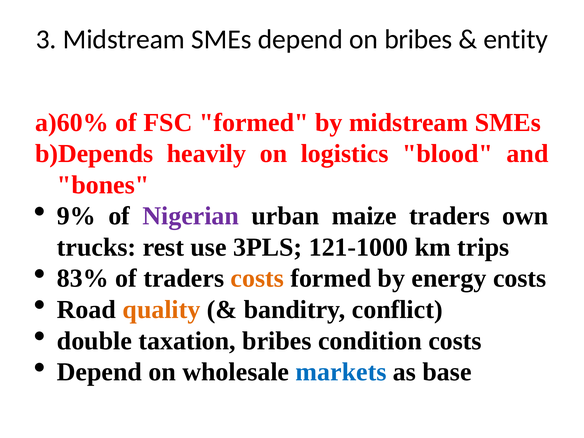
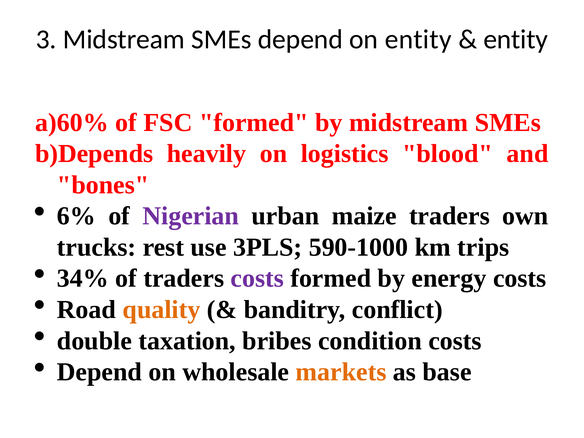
on bribes: bribes -> entity
9%: 9% -> 6%
121-1000: 121-1000 -> 590-1000
83%: 83% -> 34%
costs at (257, 278) colour: orange -> purple
markets colour: blue -> orange
